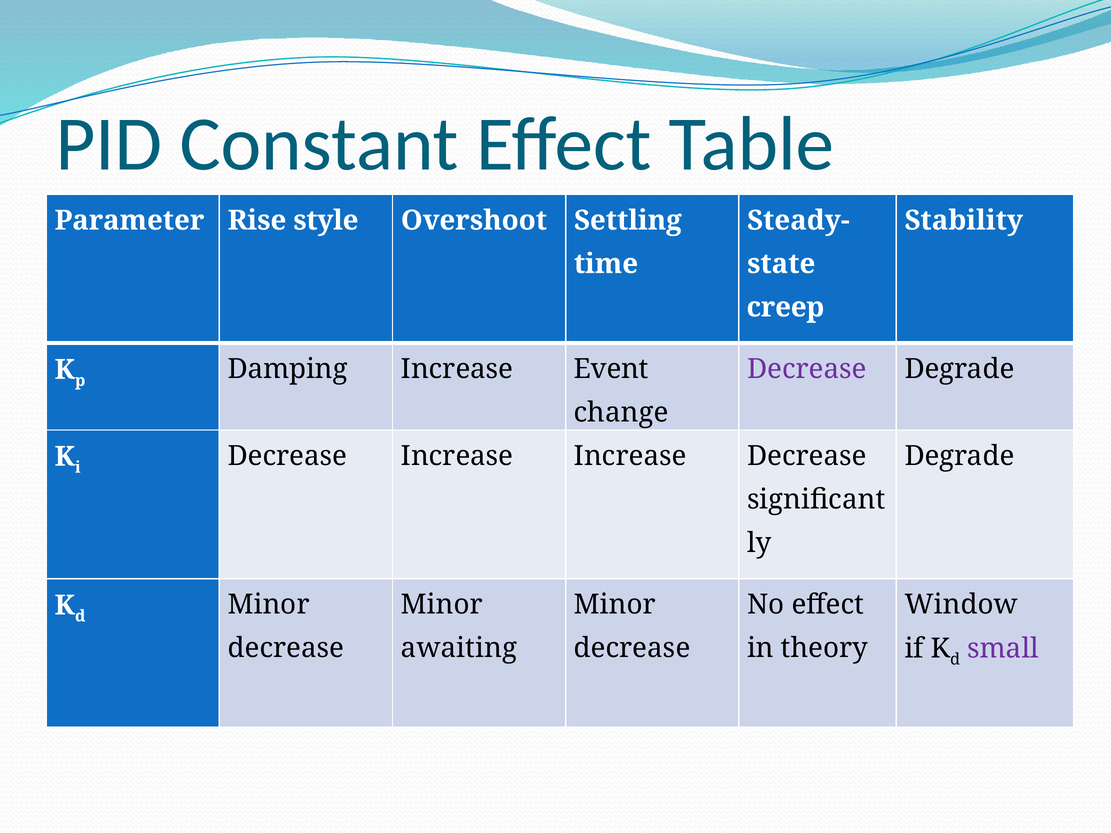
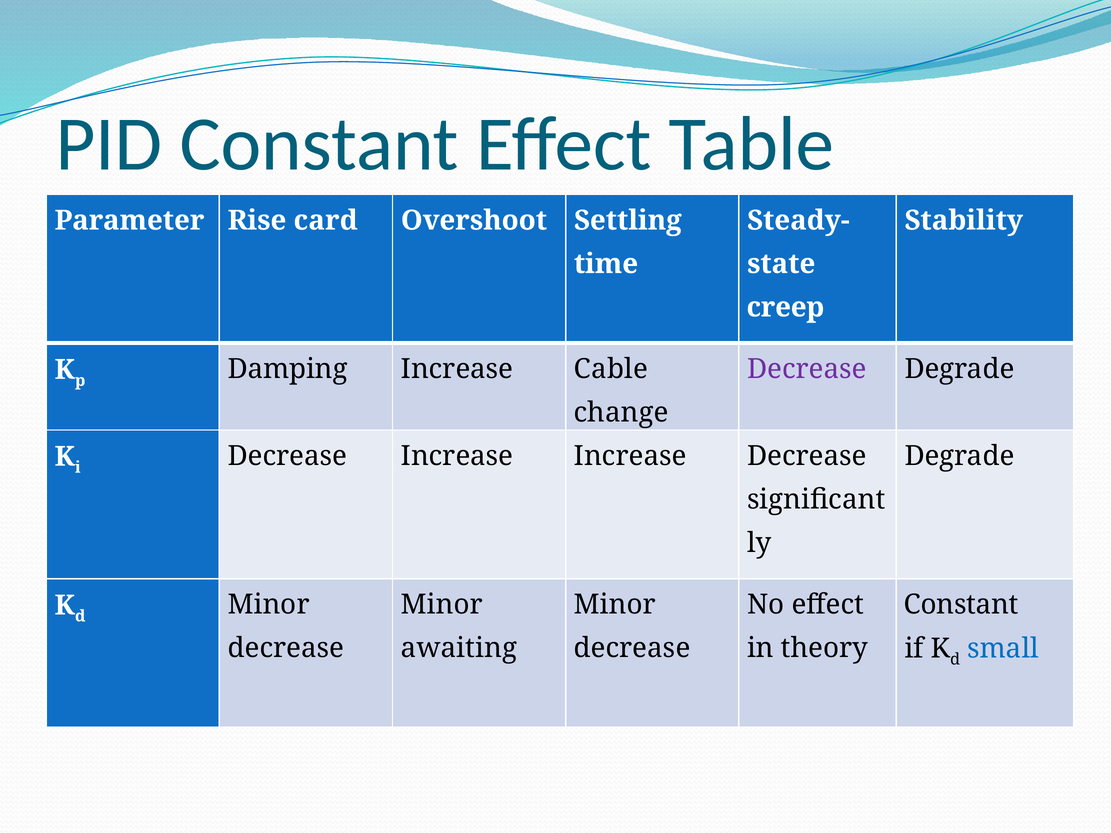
style: style -> card
Event: Event -> Cable
Window at (961, 605): Window -> Constant
small colour: purple -> blue
